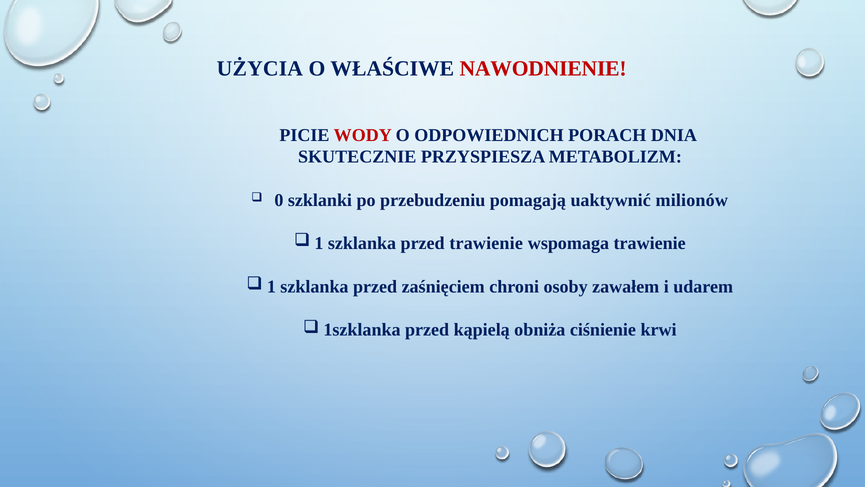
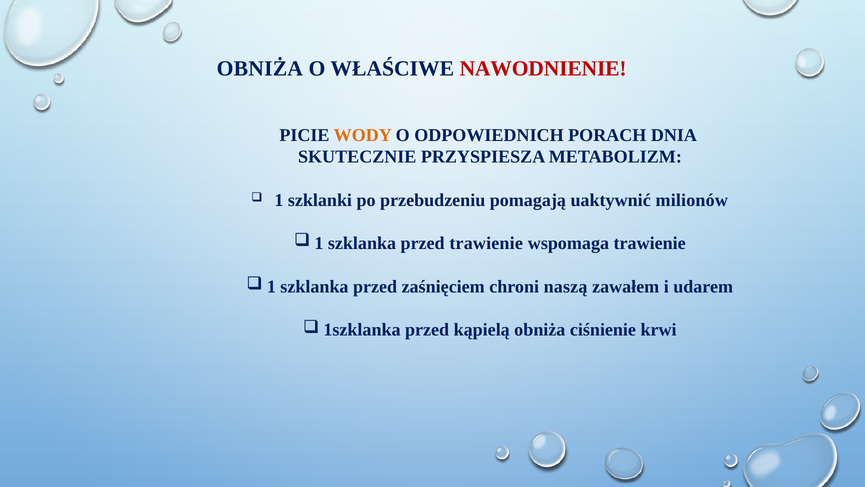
UŻYCIA at (260, 69): UŻYCIA -> OBNIŻA
WODY colour: red -> orange
0: 0 -> 1
osoby: osoby -> naszą
